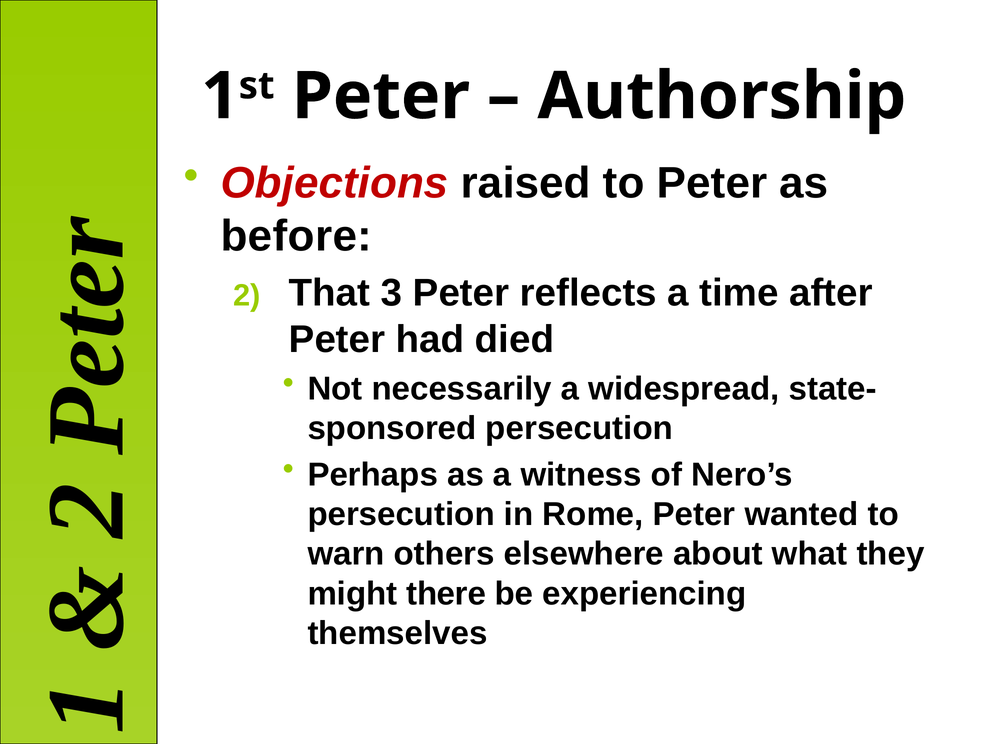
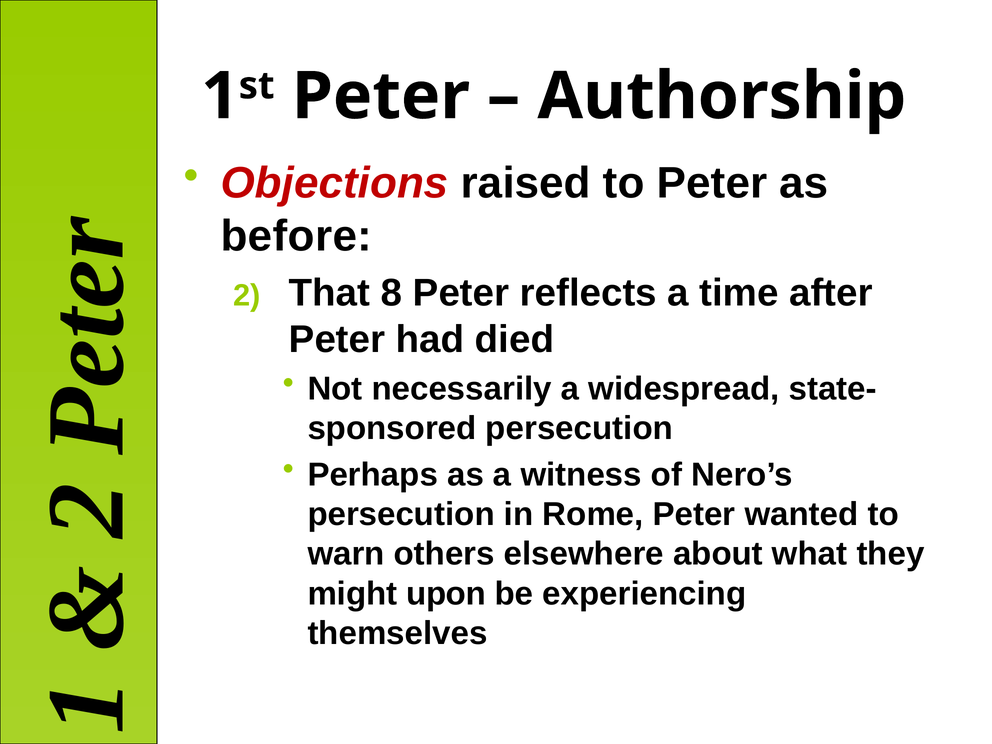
3: 3 -> 8
there: there -> upon
